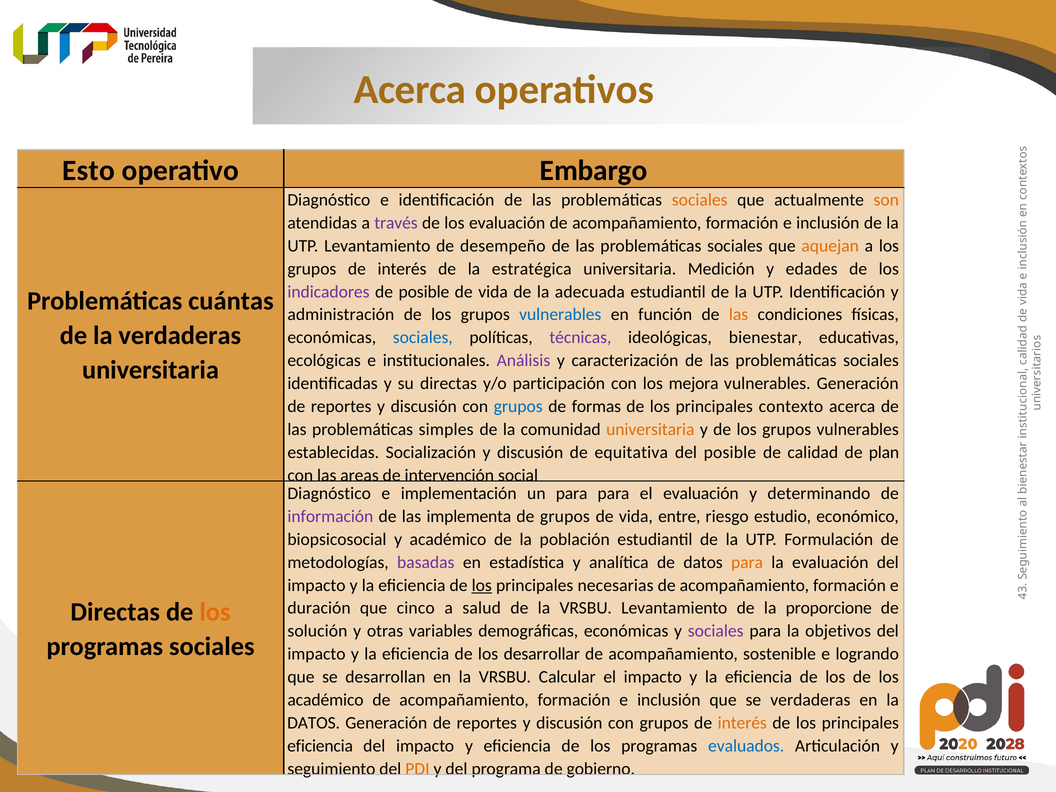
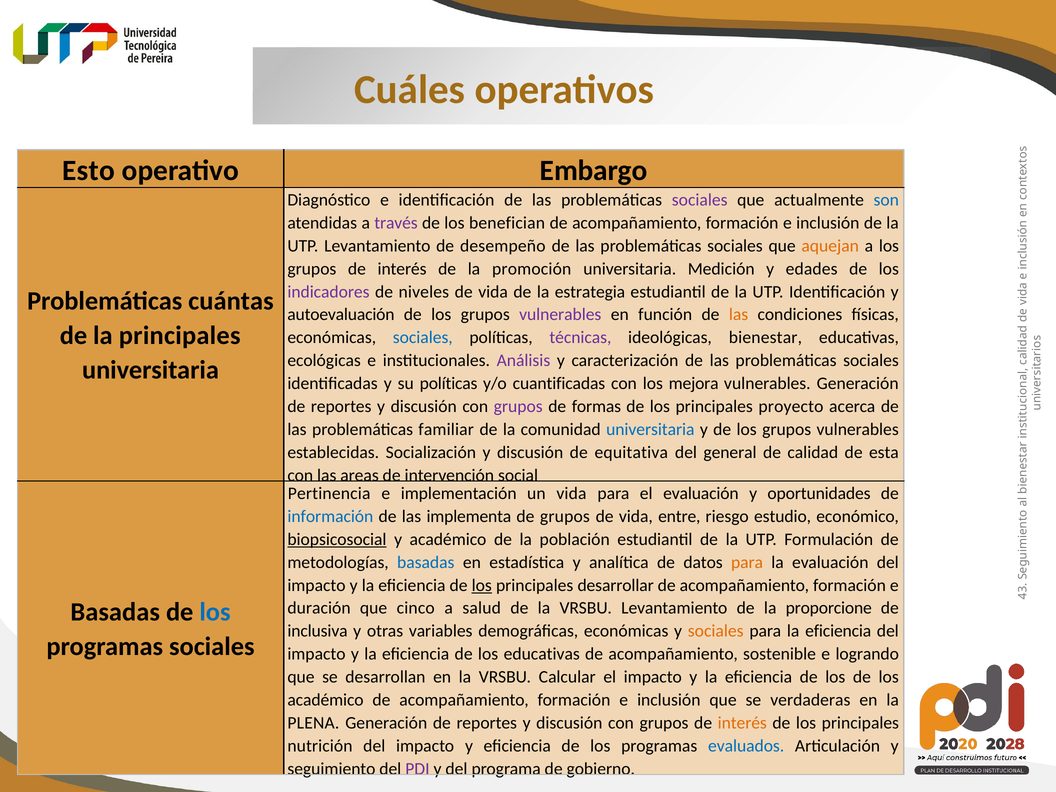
Acerca at (410, 90): Acerca -> Cuáles
sociales at (700, 200) colour: orange -> purple
son colour: orange -> blue
los evaluación: evaluación -> benefician
estratégica: estratégica -> promoción
de posible: posible -> niveles
adecuada: adecuada -> estrategia
administración: administración -> autoevaluación
vulnerables at (560, 315) colour: blue -> purple
la verdaderas: verdaderas -> principales
su directas: directas -> políticas
participación: participación -> cuantificadas
grupos at (518, 406) colour: blue -> purple
contexto: contexto -> proyecto
simples: simples -> familiar
universitaria at (650, 429) colour: orange -> blue
del posible: posible -> general
plan: plan -> esta
Diagnóstico at (329, 493): Diagnóstico -> Pertinencia
un para: para -> vida
determinando: determinando -> oportunidades
información colour: purple -> blue
biopsicosocial underline: none -> present
basadas at (426, 562) colour: purple -> blue
necesarias: necesarias -> desarrollar
Directas at (115, 612): Directas -> Basadas
los at (215, 612) colour: orange -> blue
solución: solución -> inclusiva
sociales at (716, 631) colour: purple -> orange
para la objetivos: objetivos -> eficiencia
los desarrollar: desarrollar -> educativas
DATOS at (314, 723): DATOS -> PLENA
eficiencia at (320, 746): eficiencia -> nutrición
PDI colour: orange -> purple
